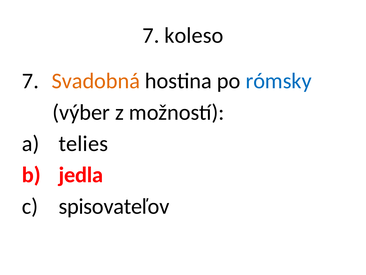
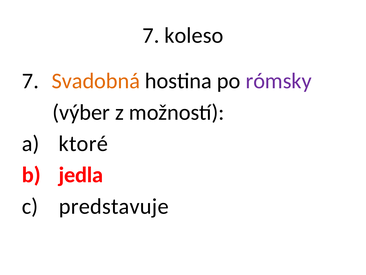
rómsky colour: blue -> purple
telies: telies -> ktoré
spisovateľov: spisovateľov -> predstavuje
